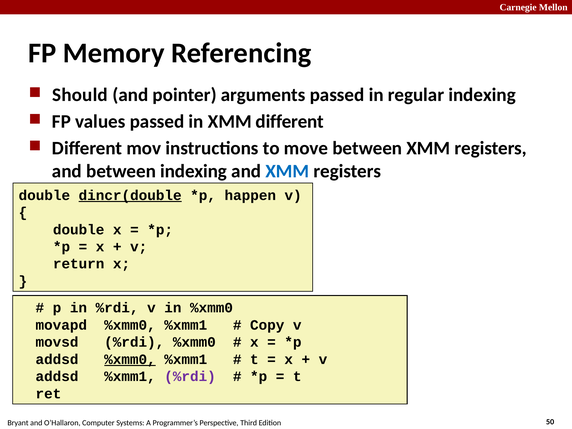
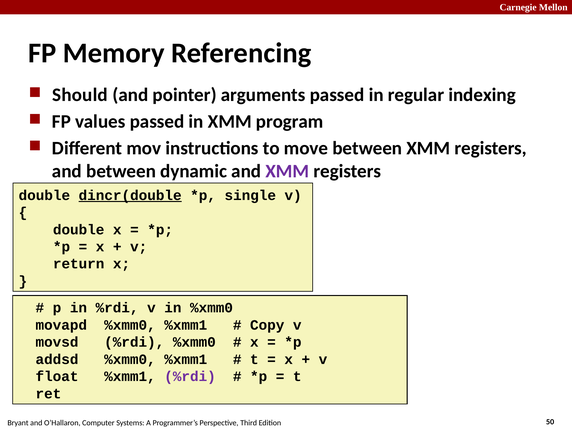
XMM different: different -> program
between indexing: indexing -> dynamic
XMM at (287, 171) colour: blue -> purple
happen: happen -> single
%xmm0 at (130, 359) underline: present -> none
addsd at (57, 377): addsd -> float
